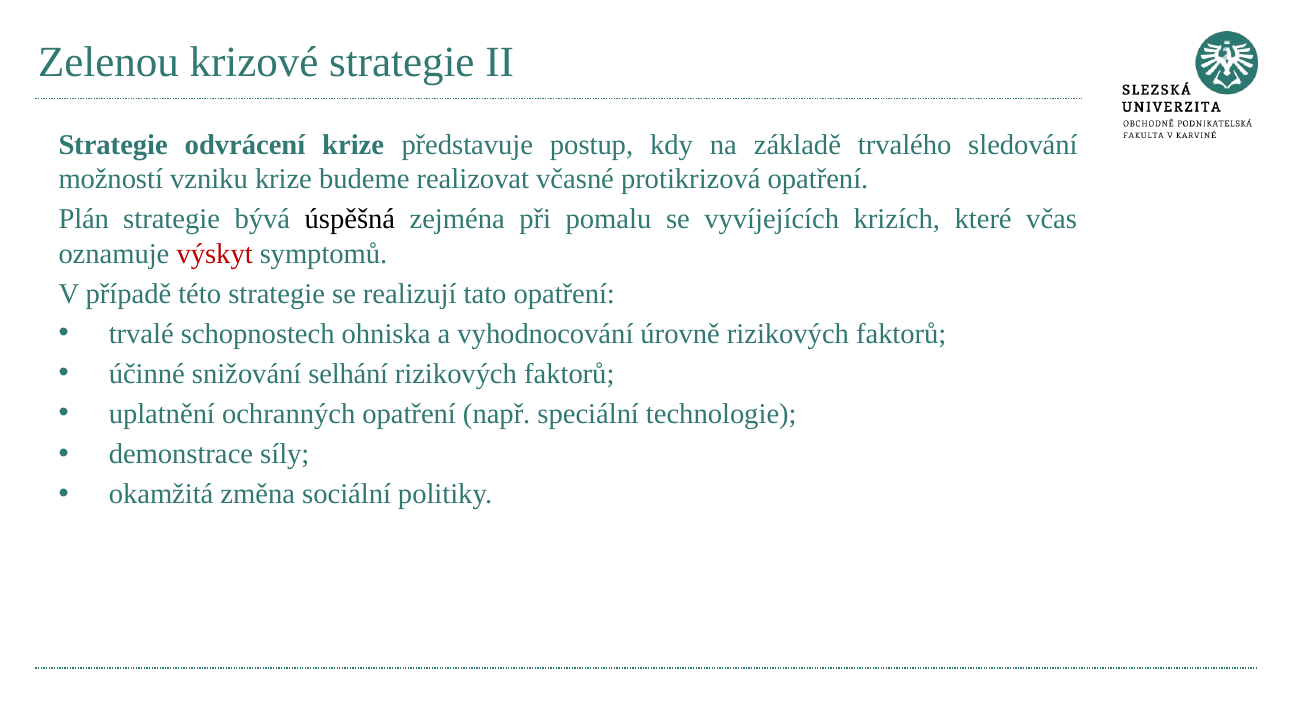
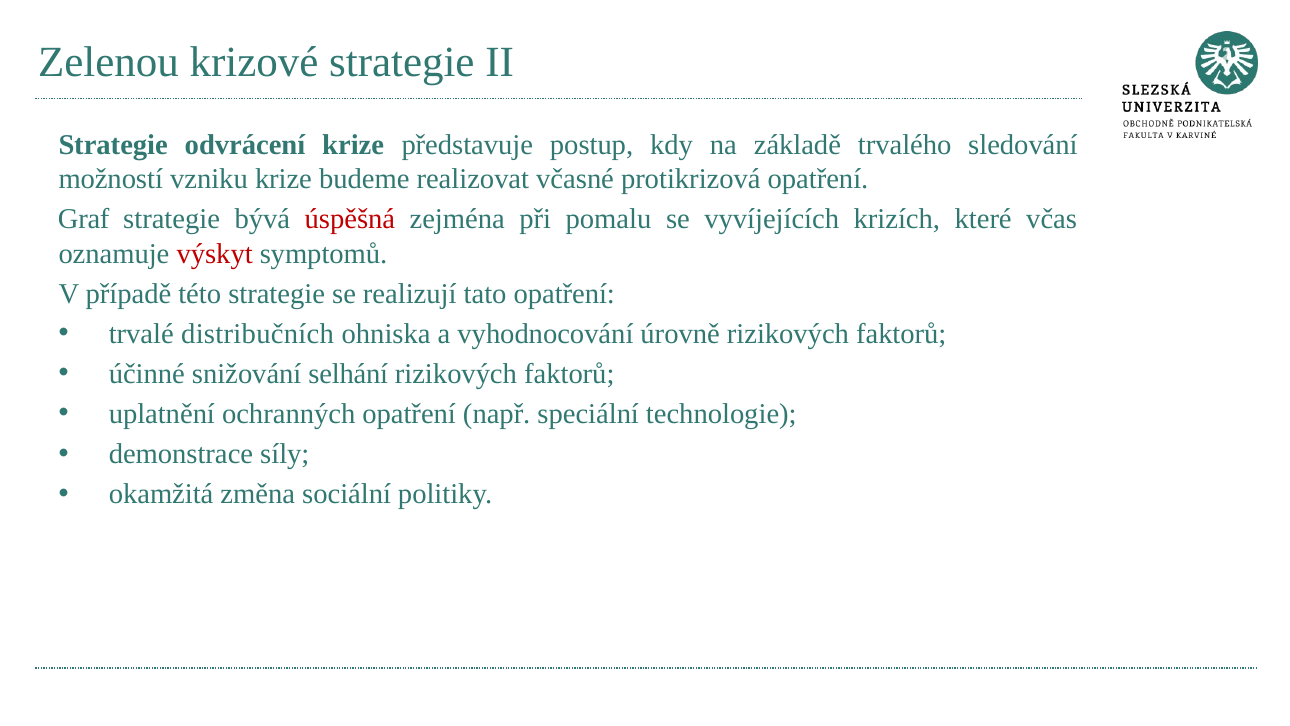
Plán: Plán -> Graf
úspěšná colour: black -> red
schopnostech: schopnostech -> distribučních
